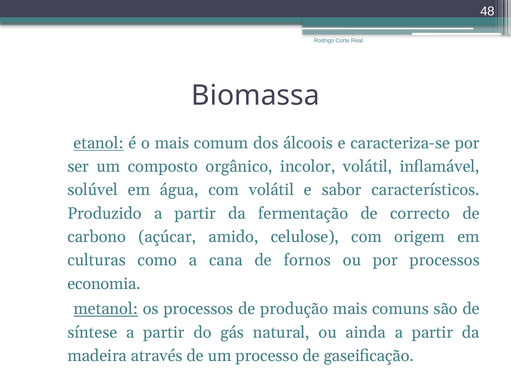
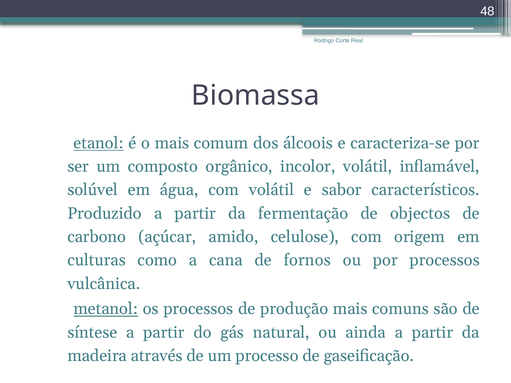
correcto: correcto -> objectos
economia: economia -> vulcânica
